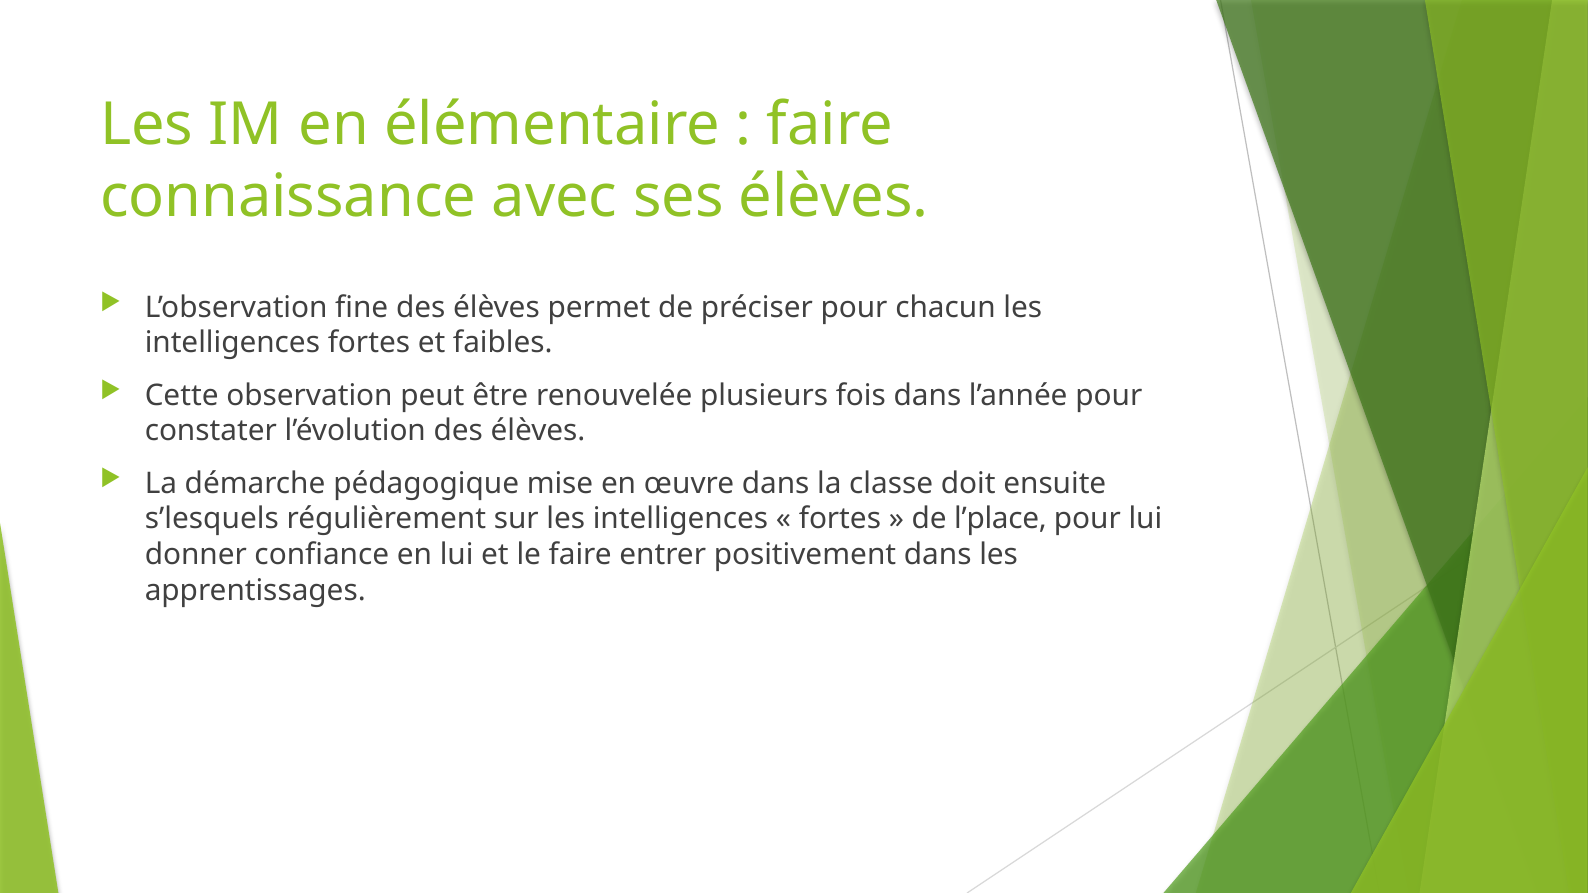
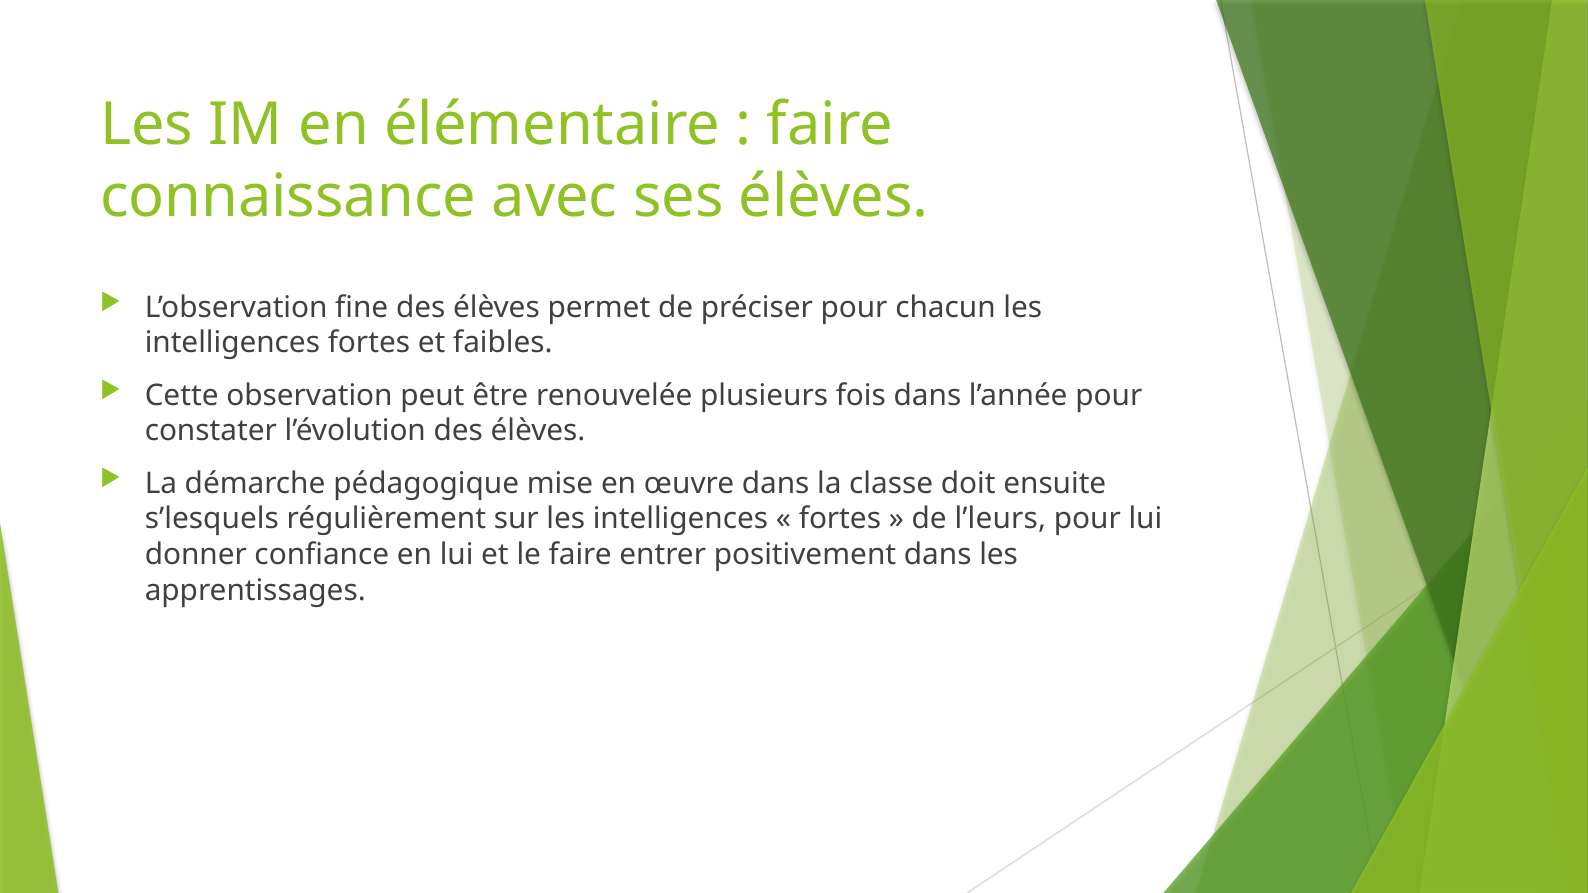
l’place: l’place -> l’leurs
